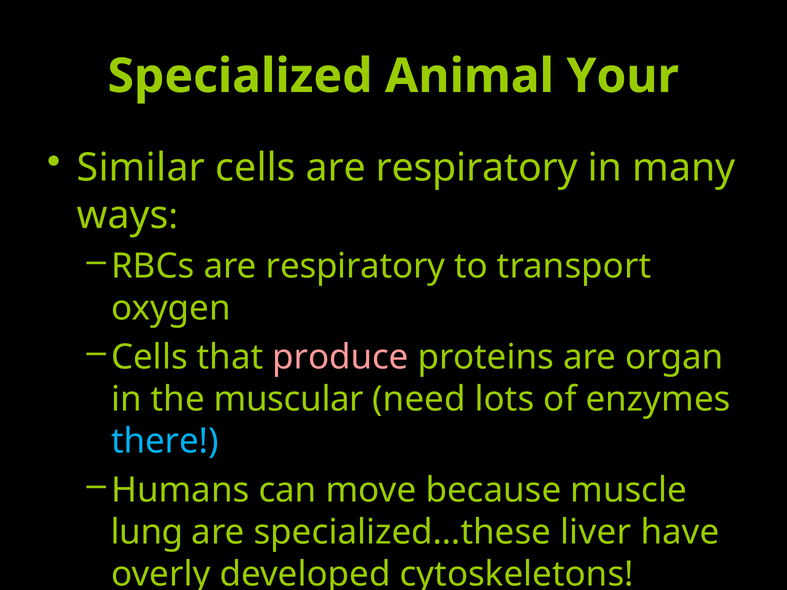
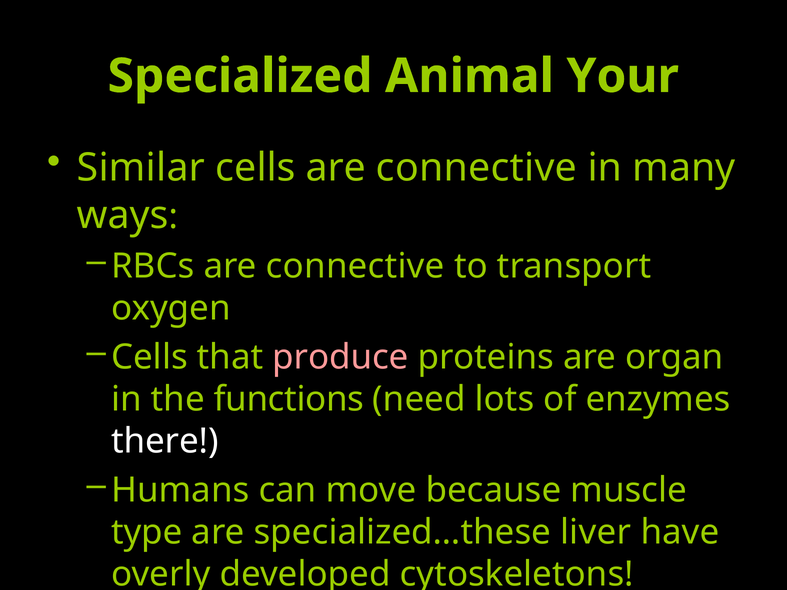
cells are respiratory: respiratory -> connective
RBCs are respiratory: respiratory -> connective
muscular: muscular -> functions
there colour: light blue -> white
lung: lung -> type
